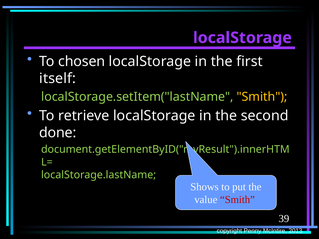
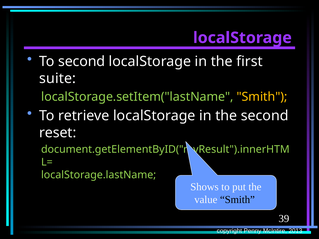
To chosen: chosen -> second
itself: itself -> suite
done: done -> reset
Smith at (237, 200) colour: red -> black
